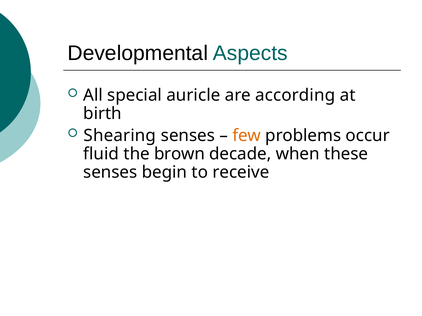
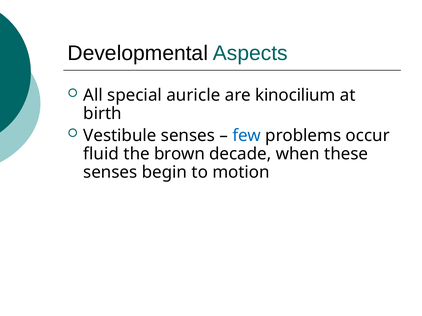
according: according -> kinocilium
Shearing: Shearing -> Vestibule
few colour: orange -> blue
receive: receive -> motion
